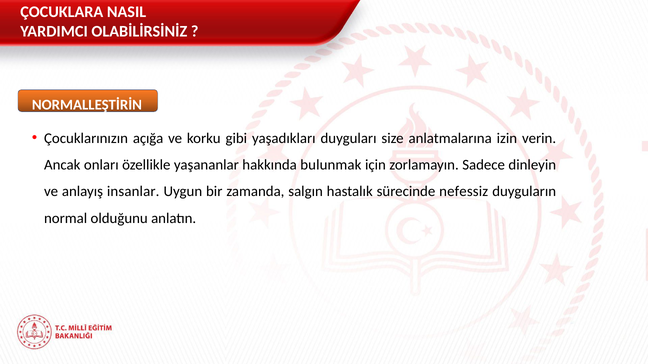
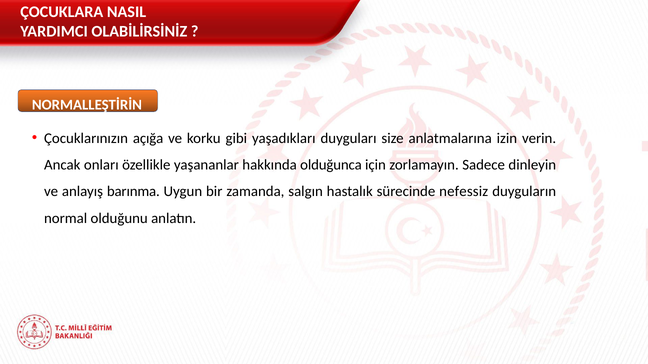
bulunmak: bulunmak -> olduğunca
insanlar: insanlar -> barınma
